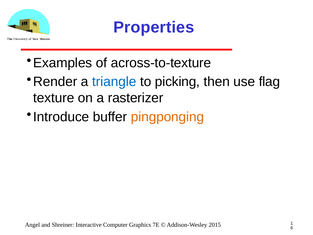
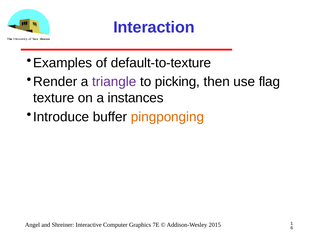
Properties: Properties -> Interaction
across-to-texture: across-to-texture -> default-to-texture
triangle colour: blue -> purple
rasterizer: rasterizer -> instances
